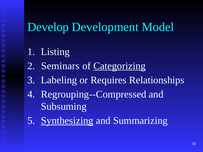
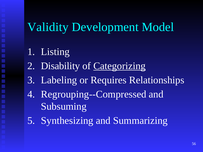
Develop: Develop -> Validity
Seminars: Seminars -> Disability
Synthesizing underline: present -> none
